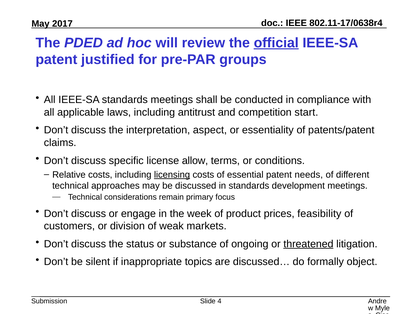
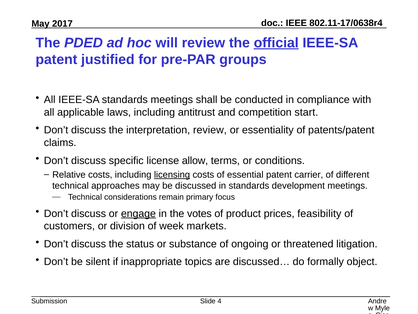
interpretation aspect: aspect -> review
needs: needs -> carrier
engage underline: none -> present
week: week -> votes
weak: weak -> week
threatened underline: present -> none
